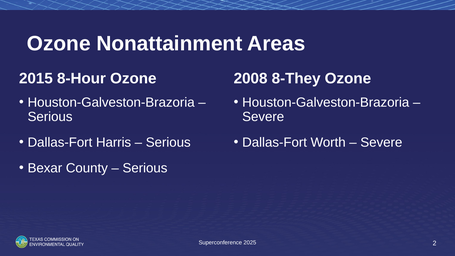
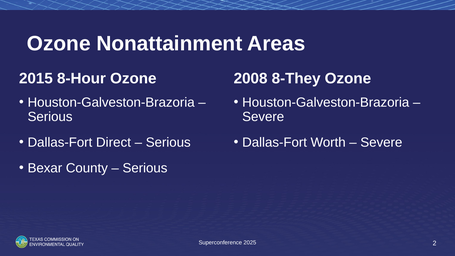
Harris: Harris -> Direct
